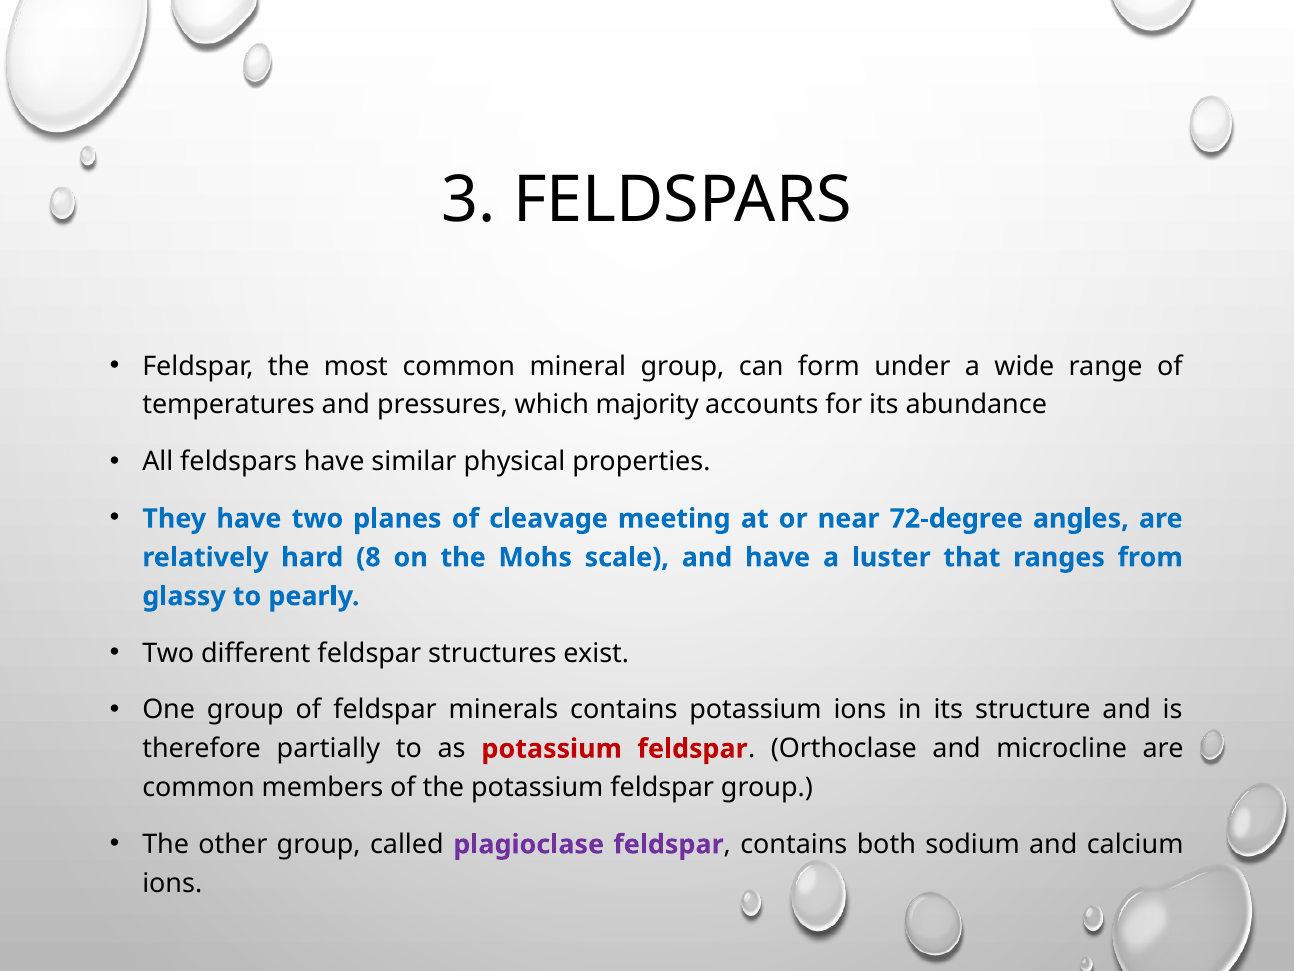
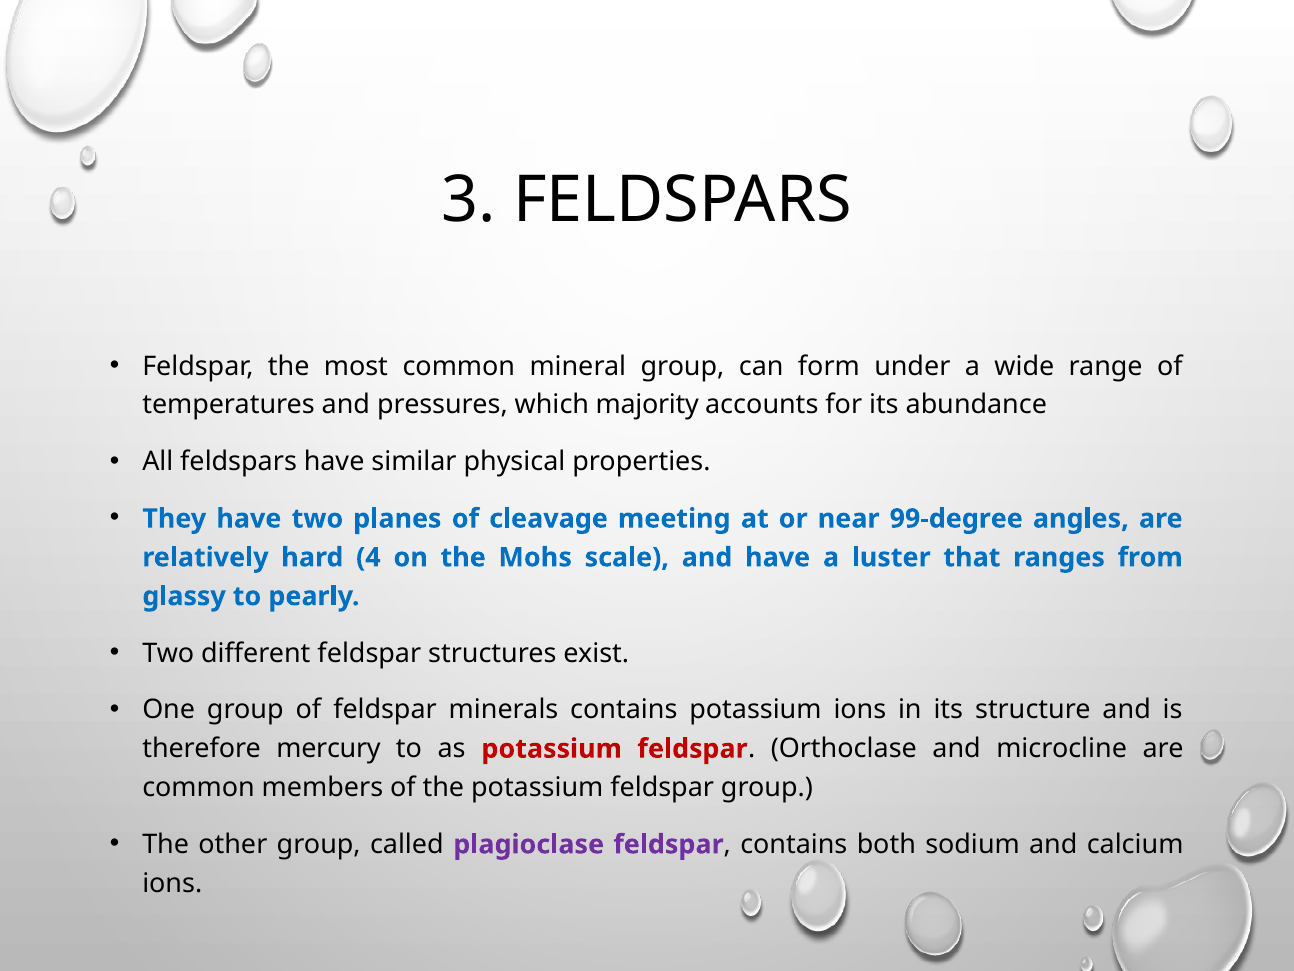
72-degree: 72-degree -> 99-degree
8: 8 -> 4
partially: partially -> mercury
